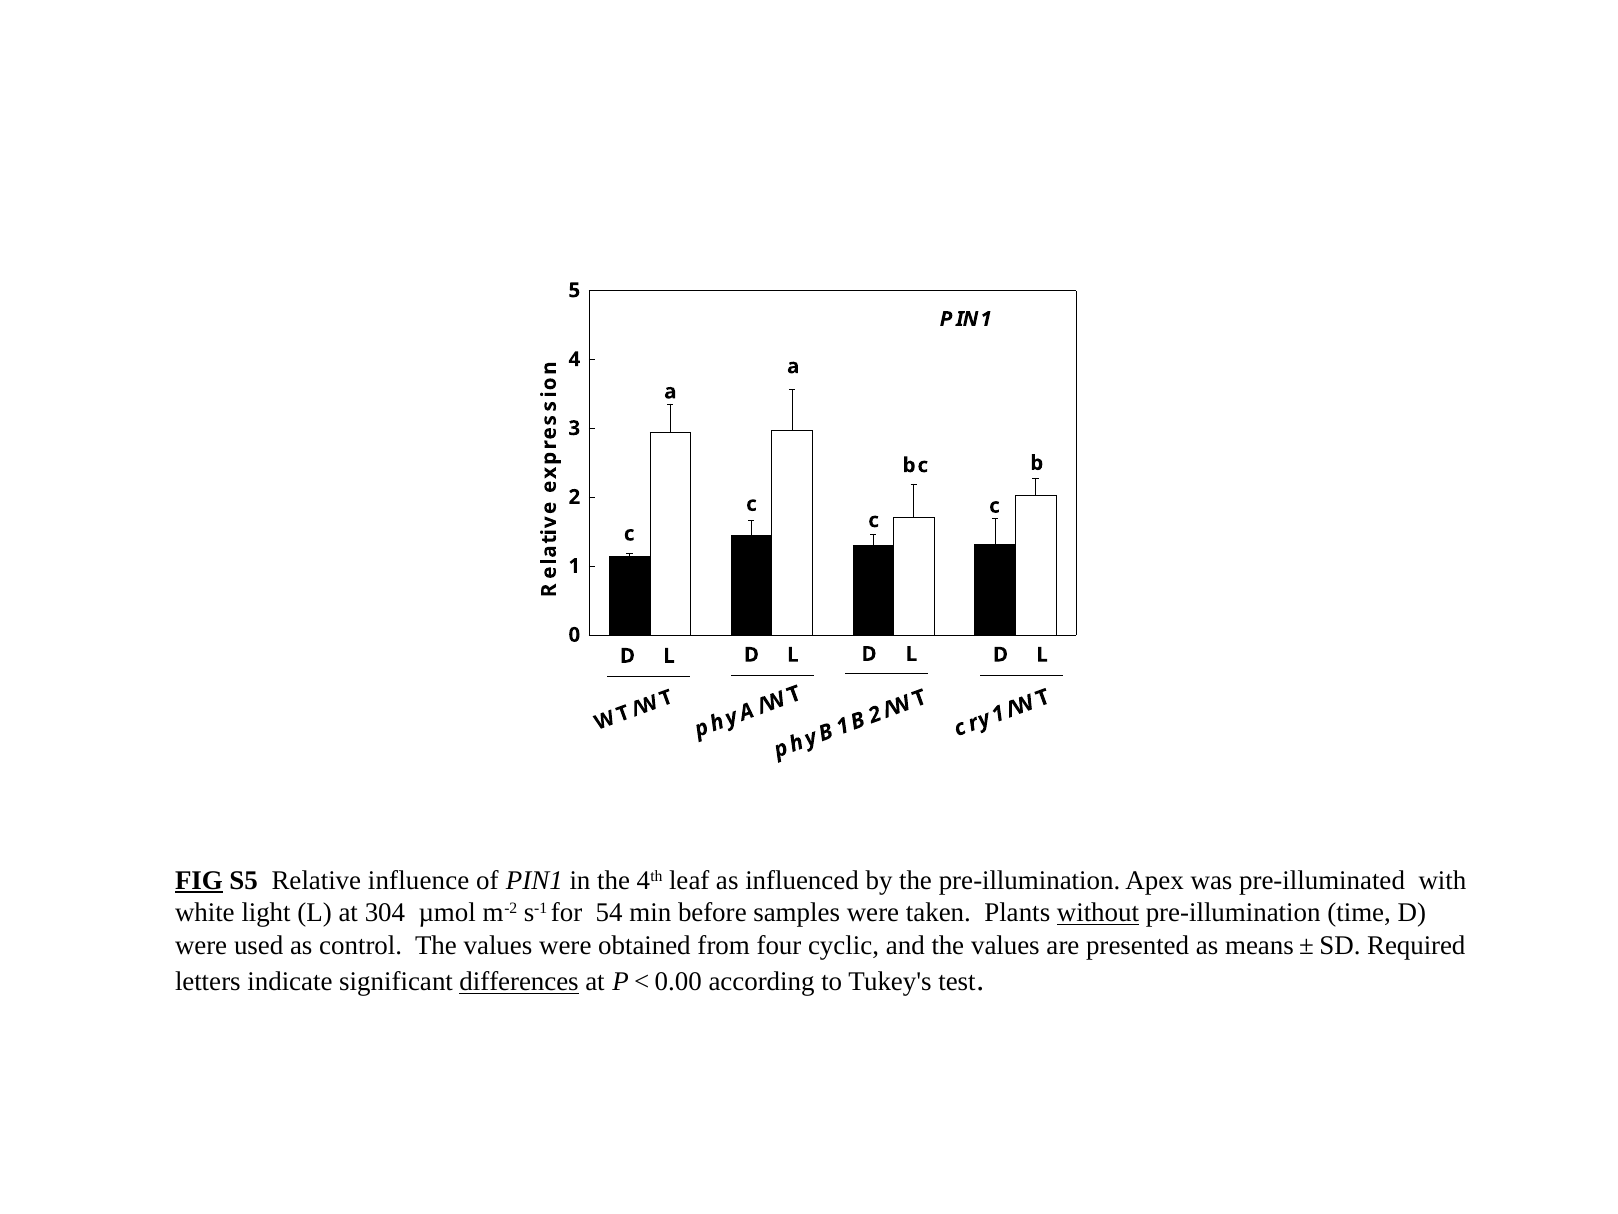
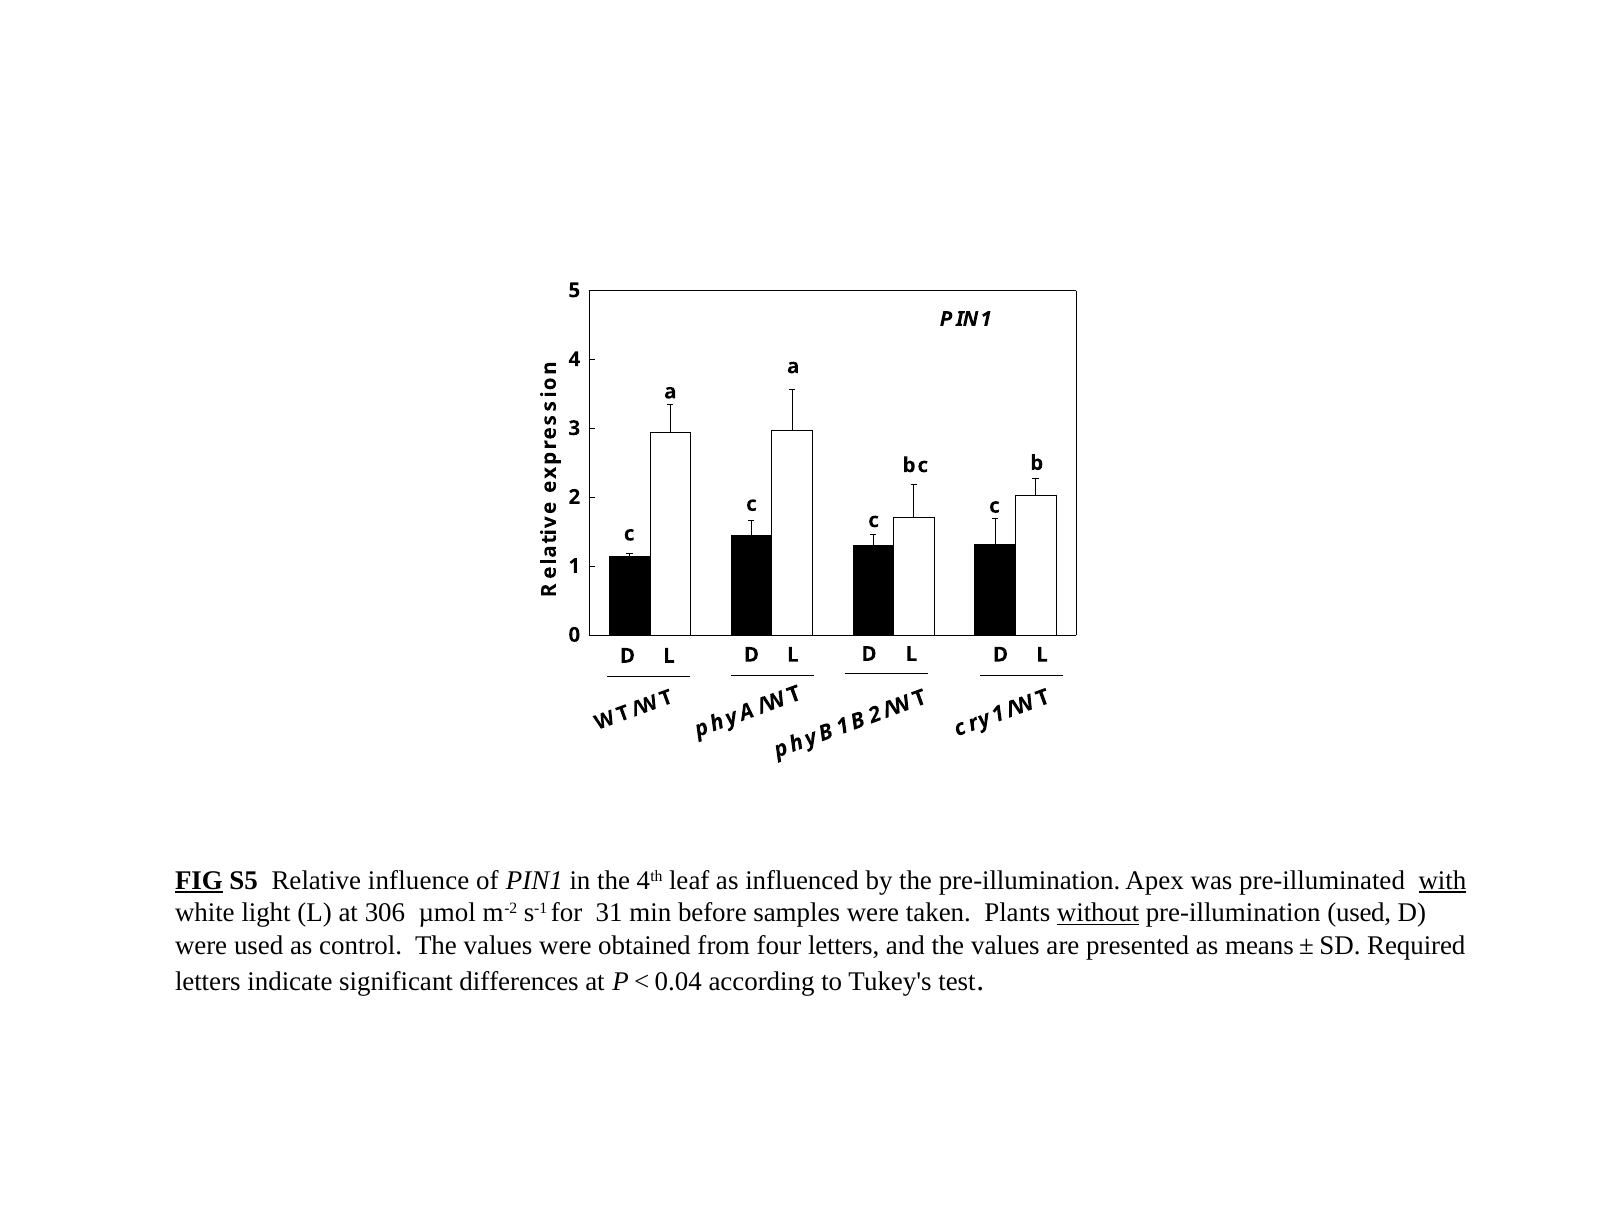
with underline: none -> present
304: 304 -> 306
54: 54 -> 31
pre-illumination time: time -> used
four cyclic: cyclic -> letters
differences underline: present -> none
0.00: 0.00 -> 0.04
